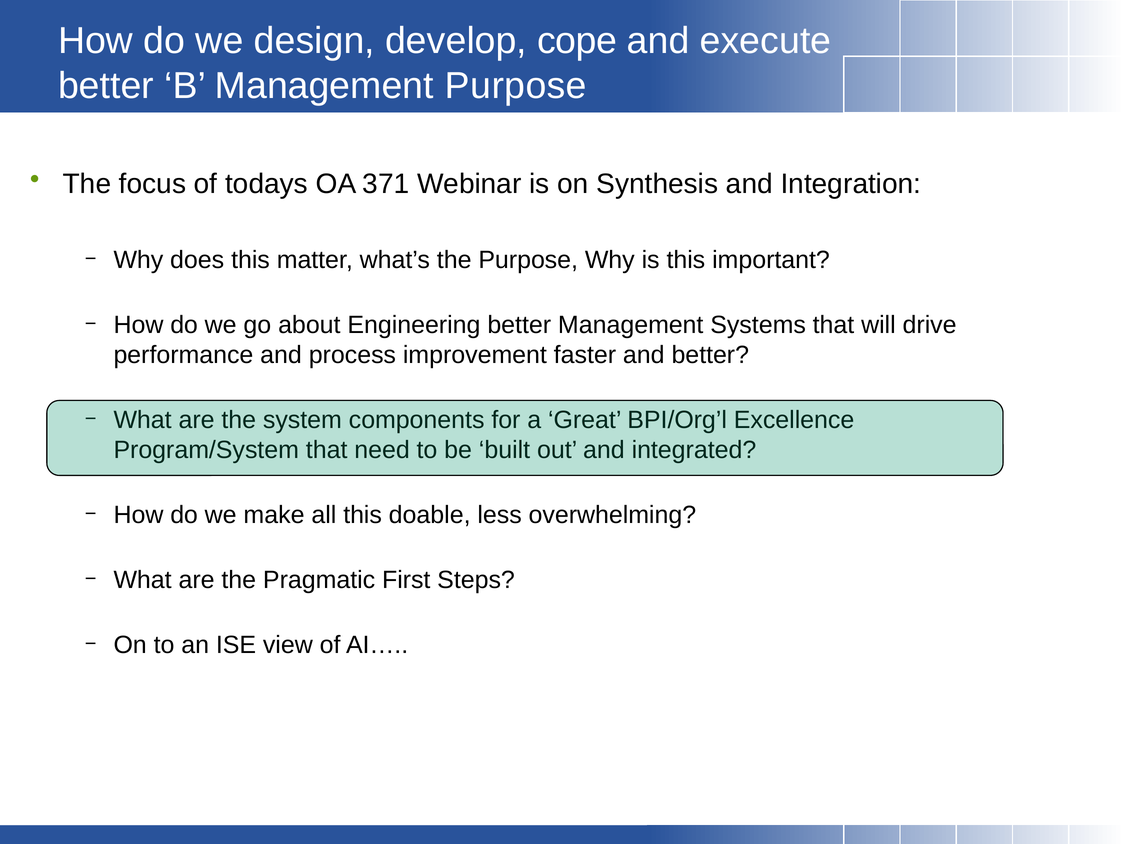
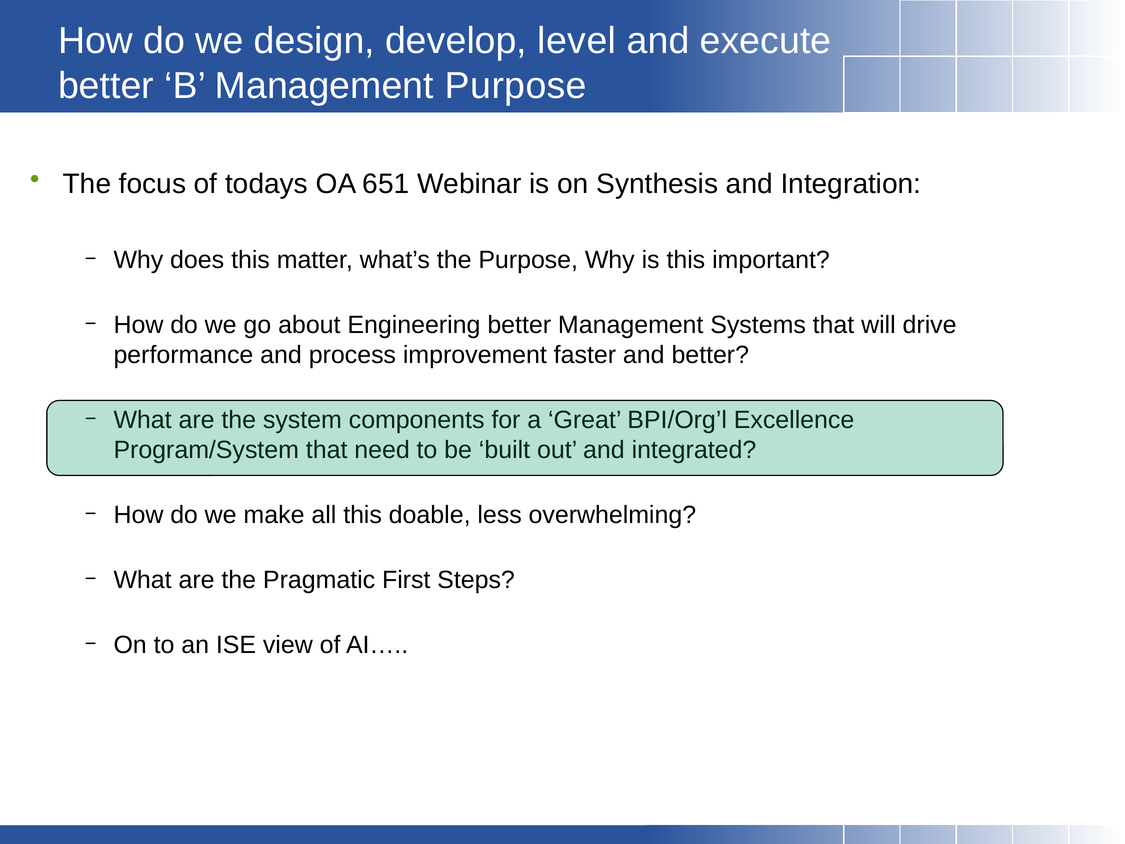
cope: cope -> level
371: 371 -> 651
